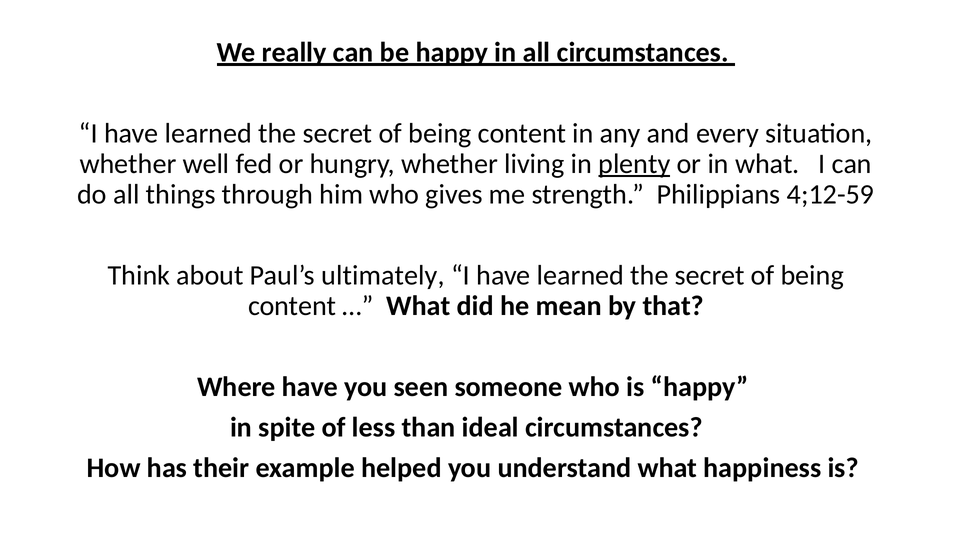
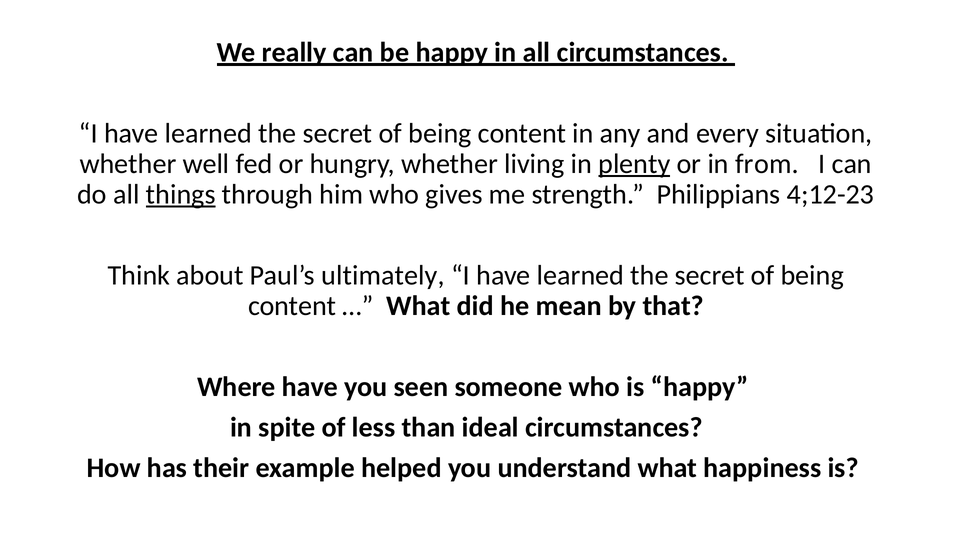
in what: what -> from
things underline: none -> present
4;12-59: 4;12-59 -> 4;12-23
